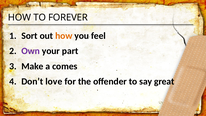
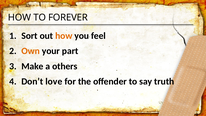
Own colour: purple -> orange
comes: comes -> others
great: great -> truth
